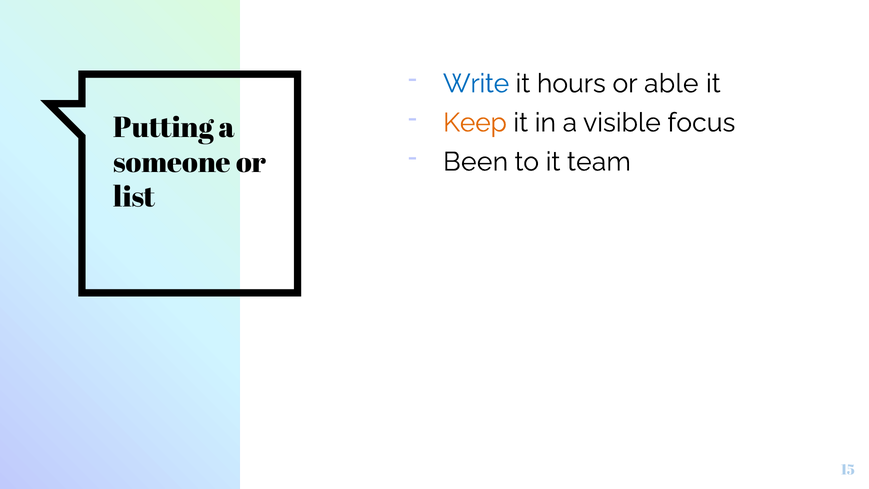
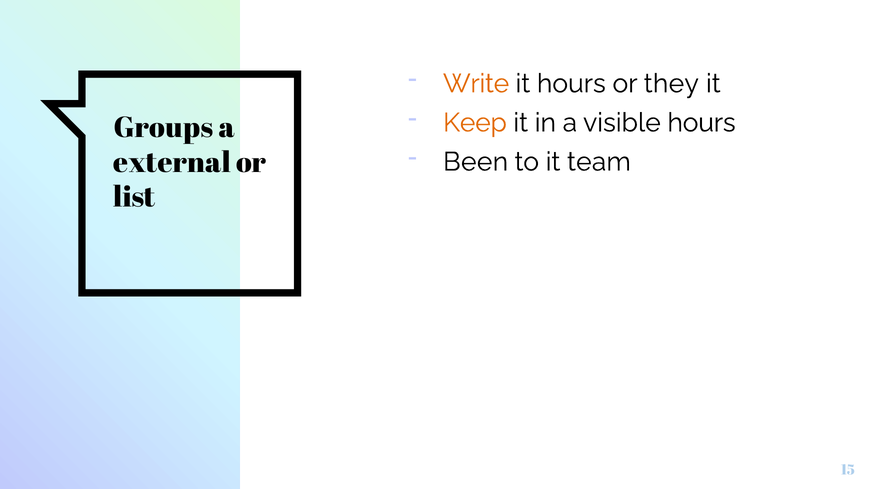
Write colour: blue -> orange
able: able -> they
visible focus: focus -> hours
Putting: Putting -> Groups
someone: someone -> external
